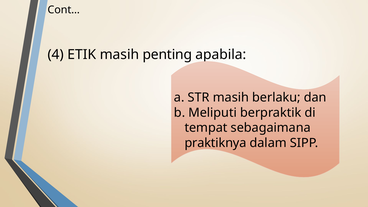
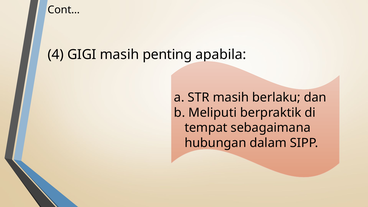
ETIK: ETIK -> GIGI
praktiknya: praktiknya -> hubungan
